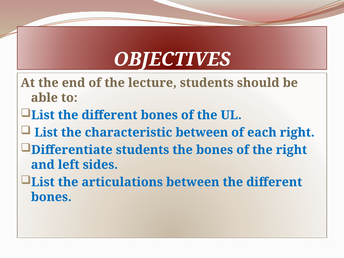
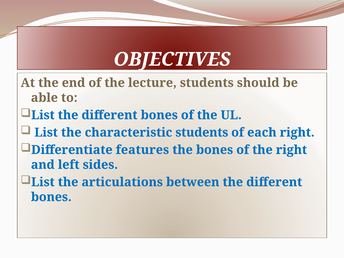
characteristic between: between -> students
Differentiate students: students -> features
